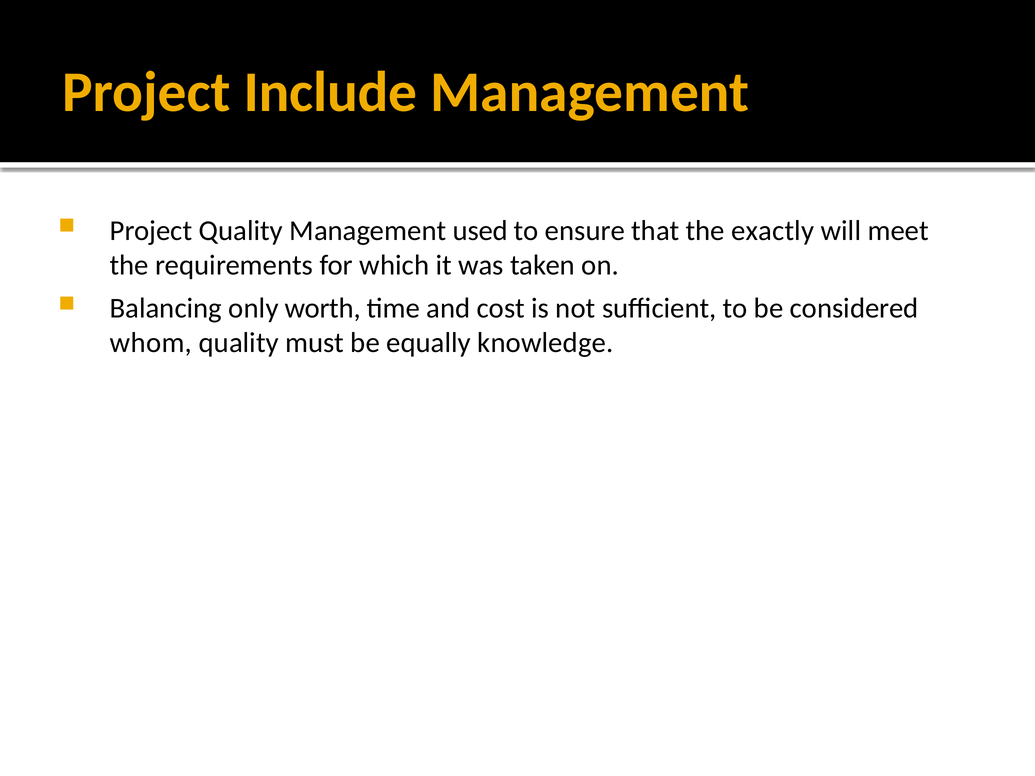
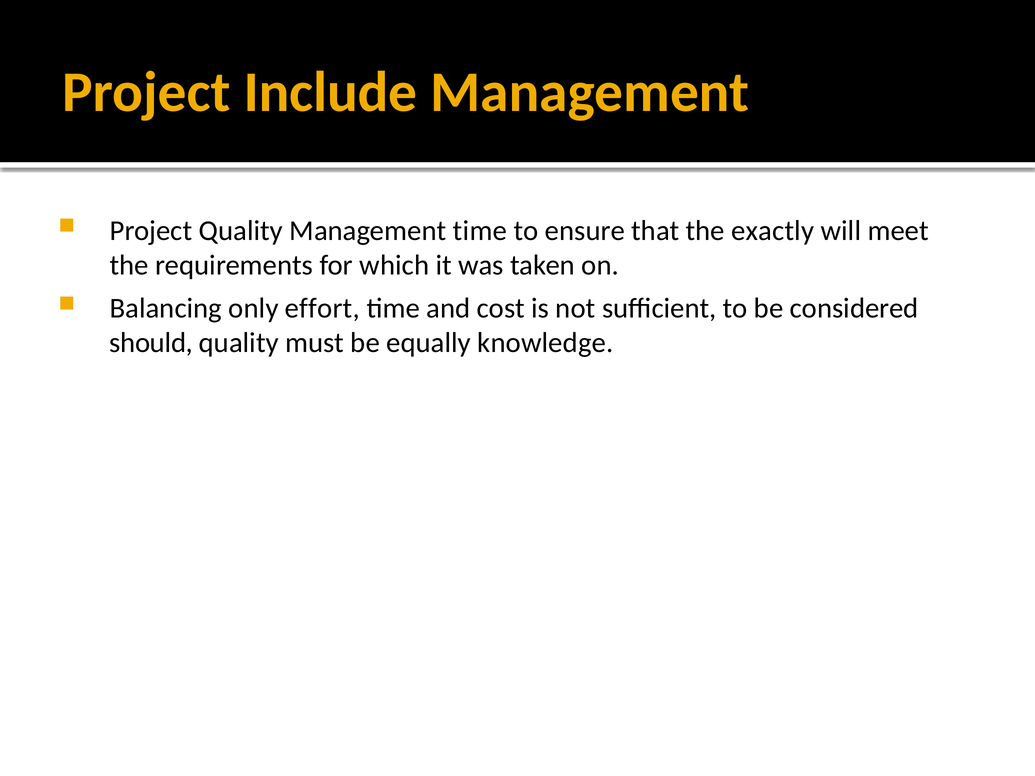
Management used: used -> time
worth: worth -> effort
whom: whom -> should
